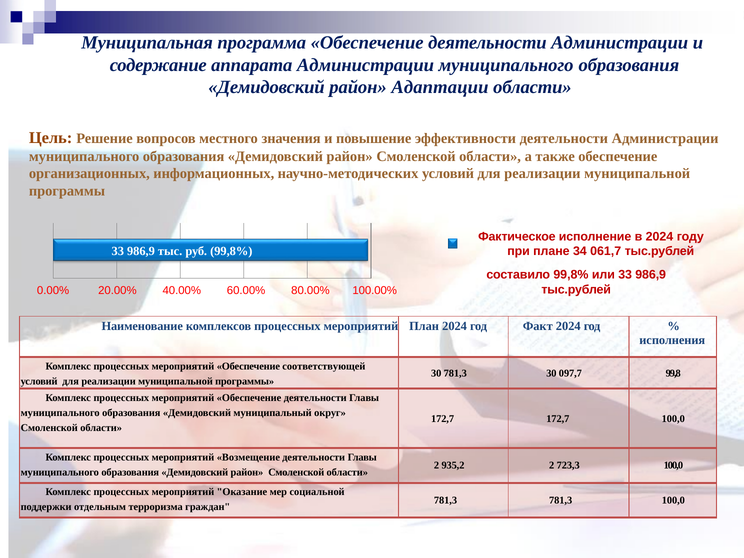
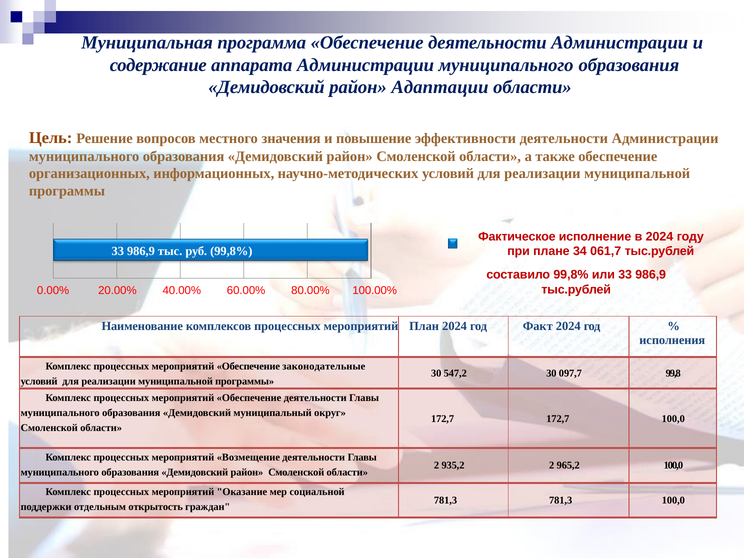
соответствующей: соответствующей -> законодательные
30 781,3: 781,3 -> 547,2
723,3: 723,3 -> 965,2
терроризма: терроризма -> открытость
